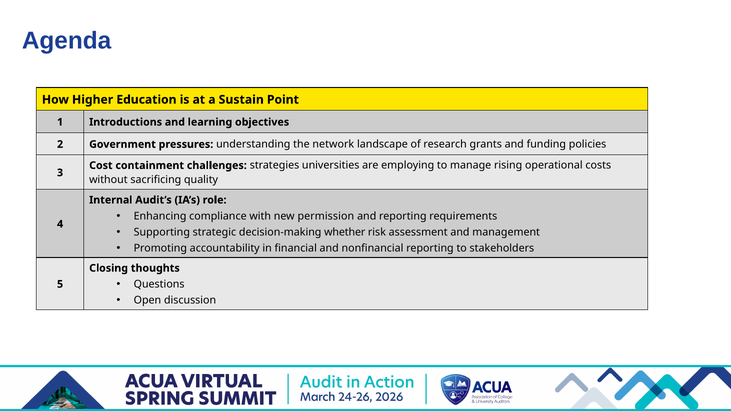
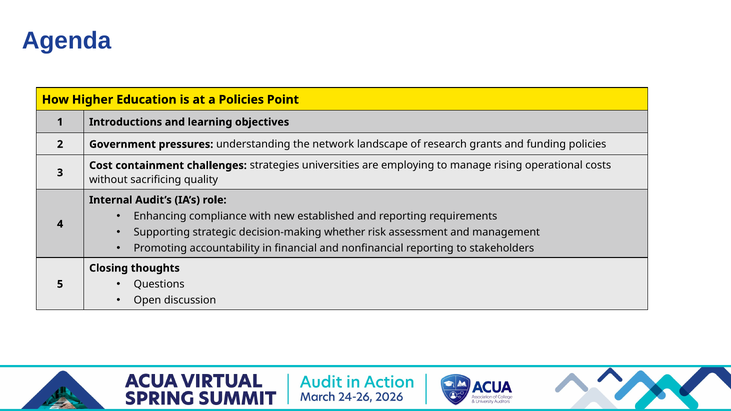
a Sustain: Sustain -> Policies
permission: permission -> established
